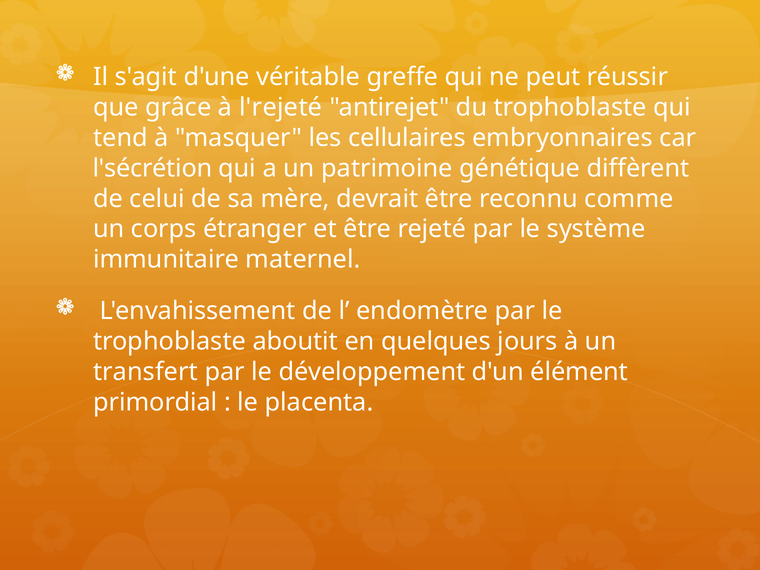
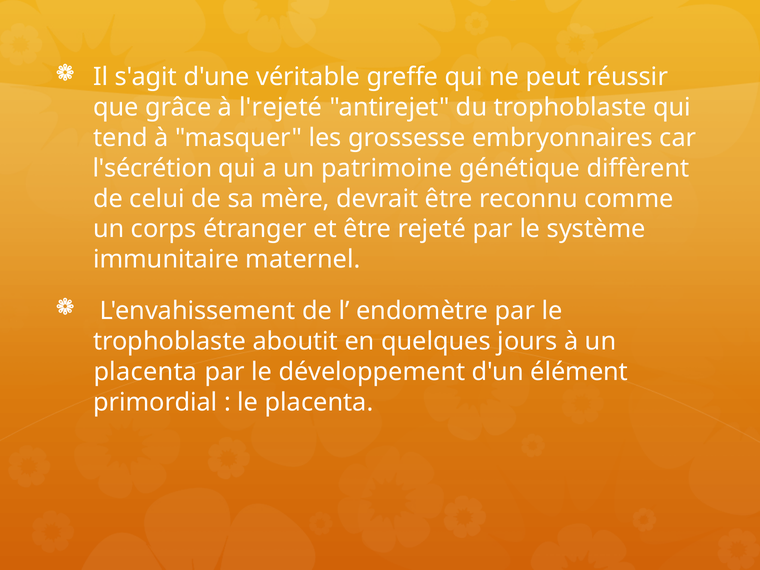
cellulaires: cellulaires -> grossesse
transfert at (145, 372): transfert -> placenta
